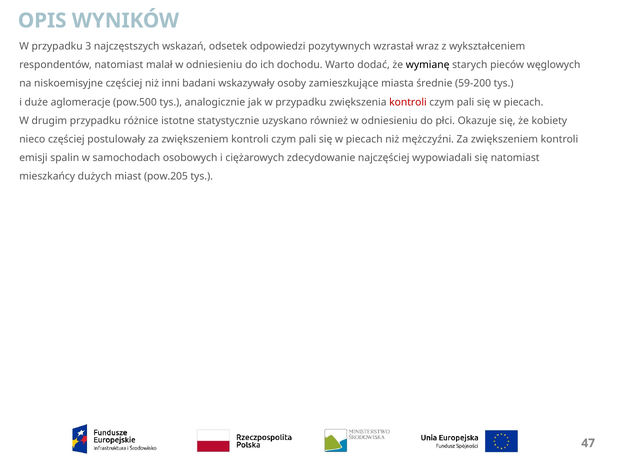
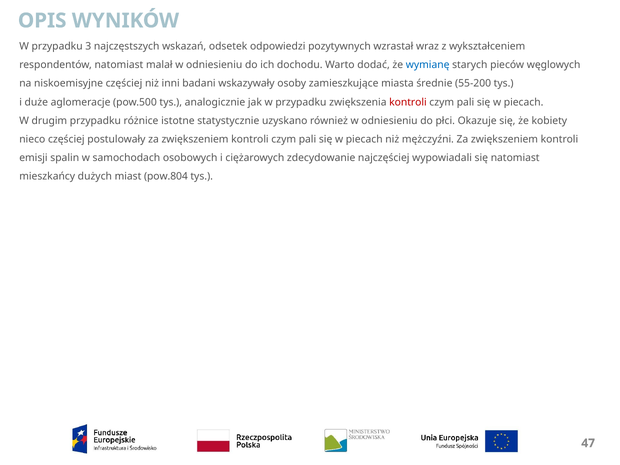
wymianę colour: black -> blue
59-200: 59-200 -> 55-200
pow.205: pow.205 -> pow.804
